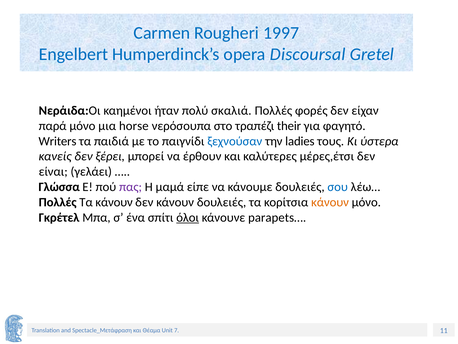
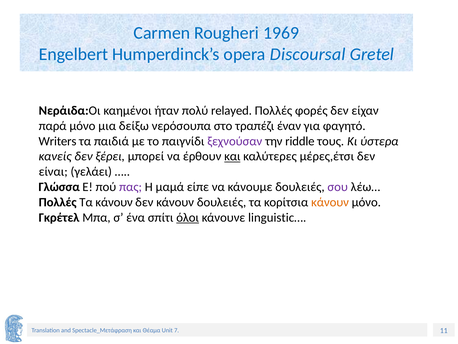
1997: 1997 -> 1969
σκαλιά: σκαλιά -> relayed
horse: horse -> δείξω
their: their -> έναν
ξεχνούσαν colour: blue -> purple
ladies: ladies -> riddle
και at (232, 156) underline: none -> present
σου colour: blue -> purple
parapets…: parapets… -> linguistic…
